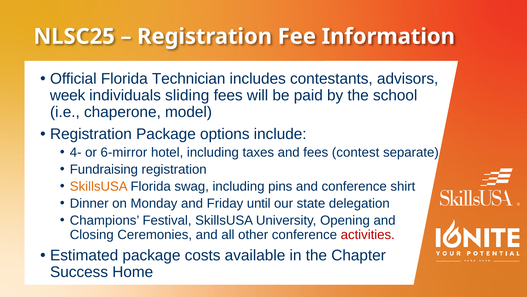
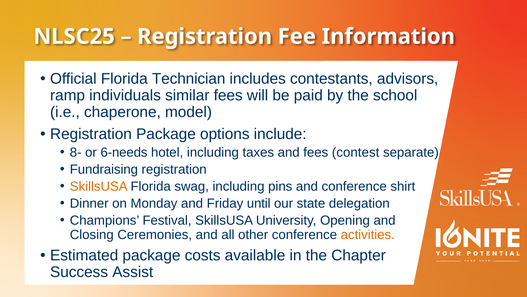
week: week -> ramp
sliding: sliding -> similar
4-: 4- -> 8-
6-mirror: 6-mirror -> 6-needs
activities colour: red -> orange
Home: Home -> Assist
